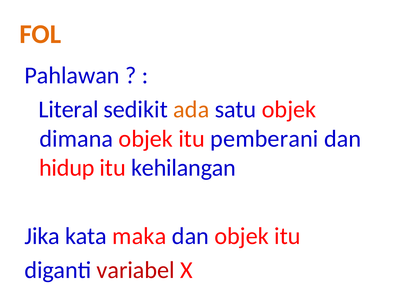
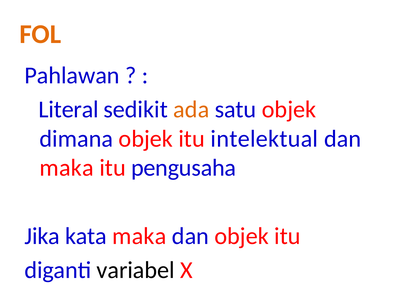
pemberani: pemberani -> intelektual
hidup at (67, 168): hidup -> maka
kehilangan: kehilangan -> pengusaha
variabel colour: red -> black
